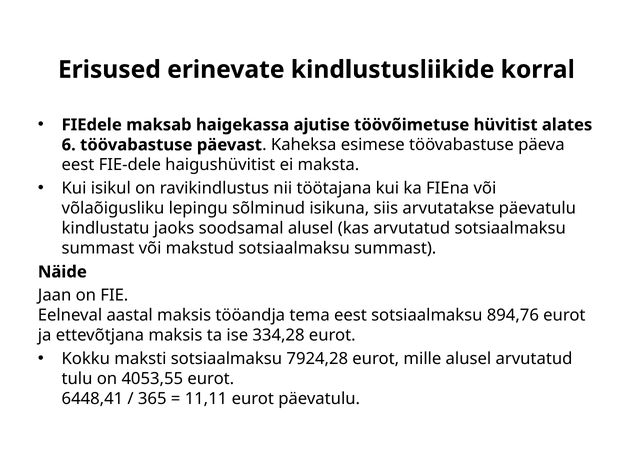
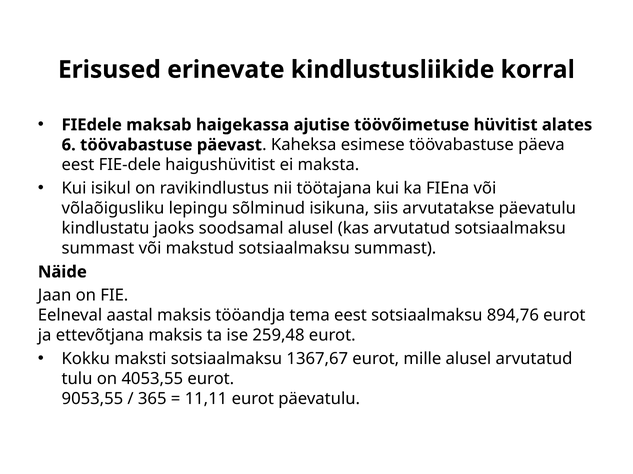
334,28: 334,28 -> 259,48
7924,28: 7924,28 -> 1367,67
6448,41: 6448,41 -> 9053,55
